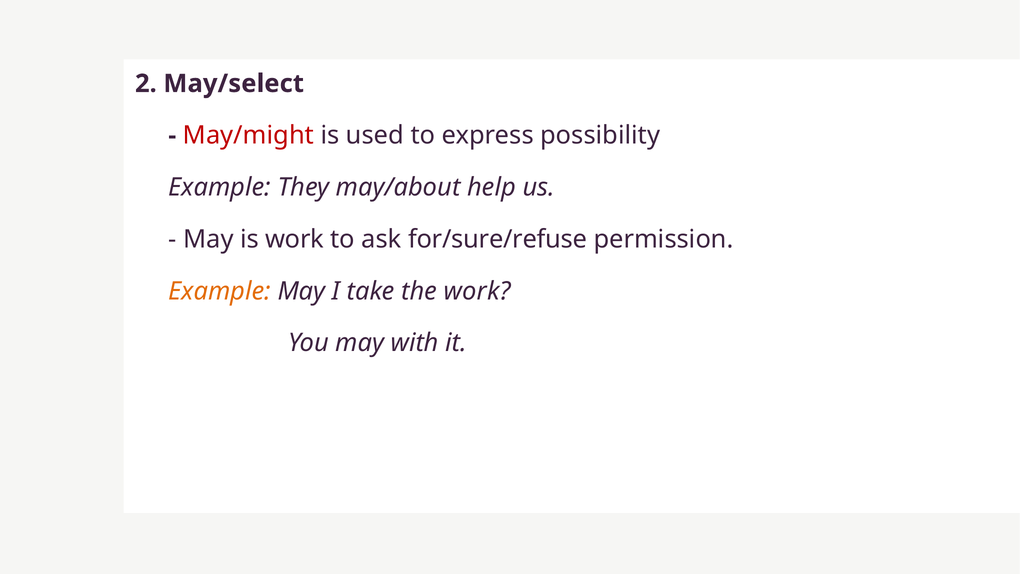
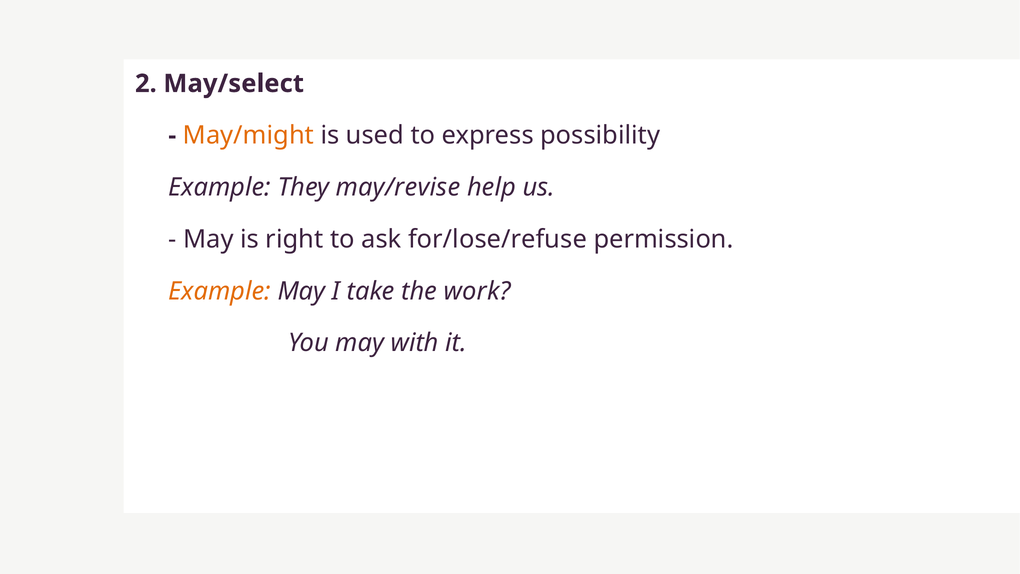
May/might colour: red -> orange
may/about: may/about -> may/revise
is work: work -> right
for/sure/refuse: for/sure/refuse -> for/lose/refuse
